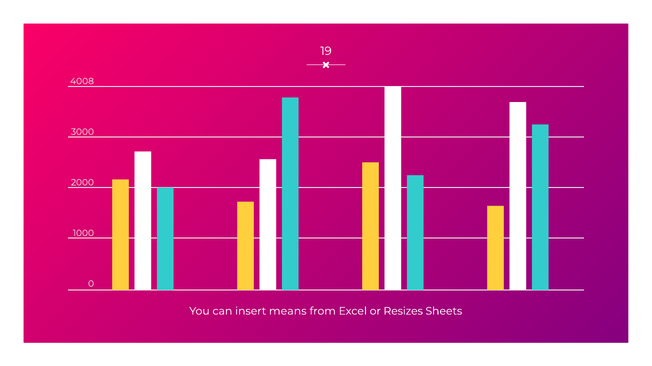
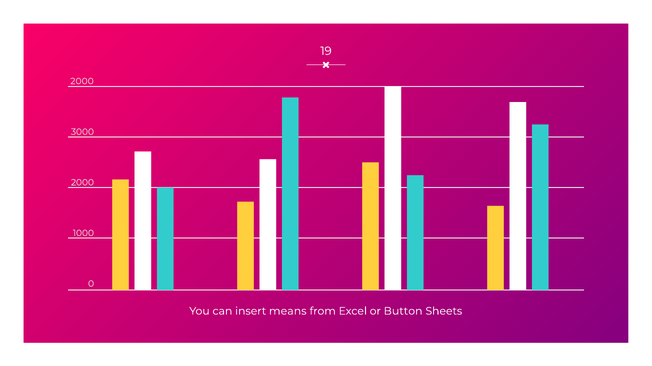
4008 at (82, 81): 4008 -> 2000
Resizes: Resizes -> Button
